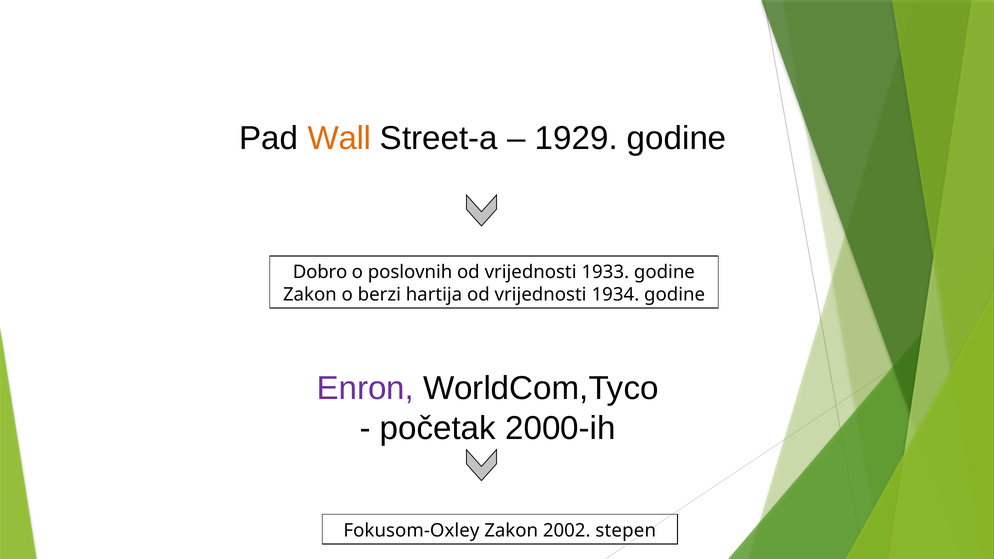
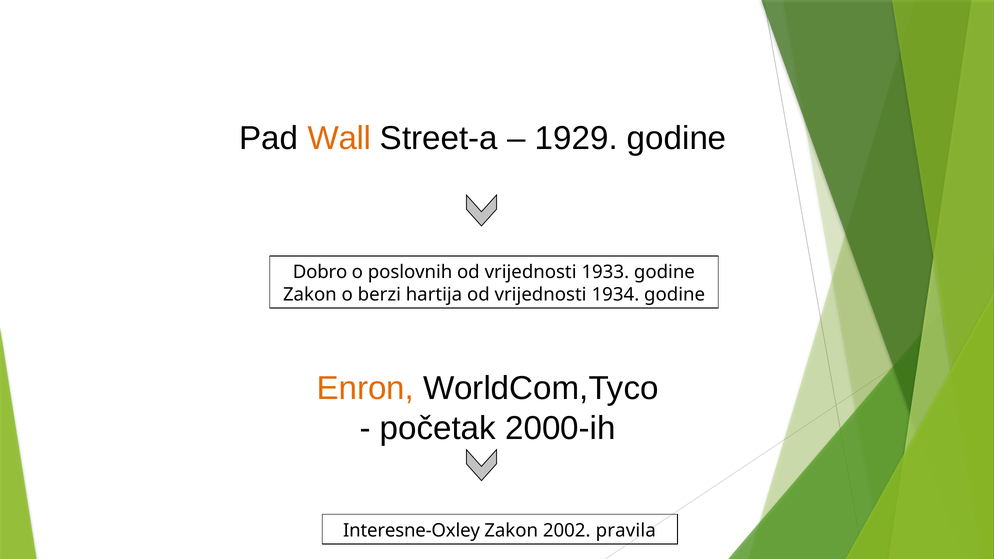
Enron colour: purple -> orange
Fokusom-Oxley: Fokusom-Oxley -> Interesne-Oxley
stepen: stepen -> pravila
